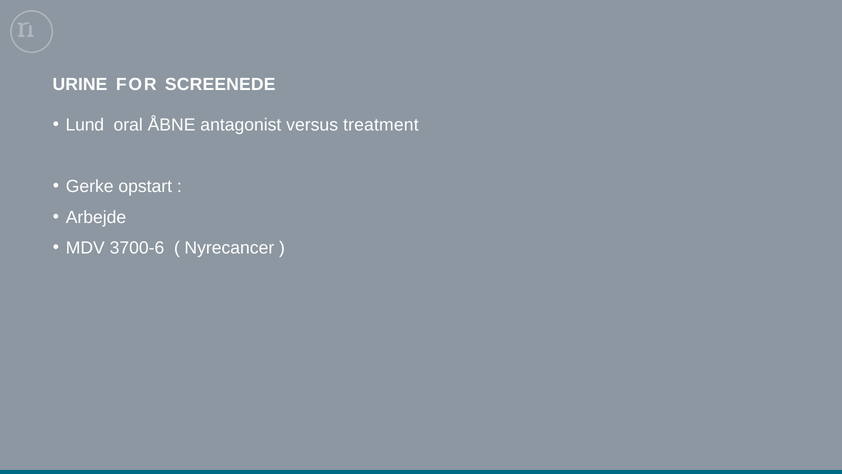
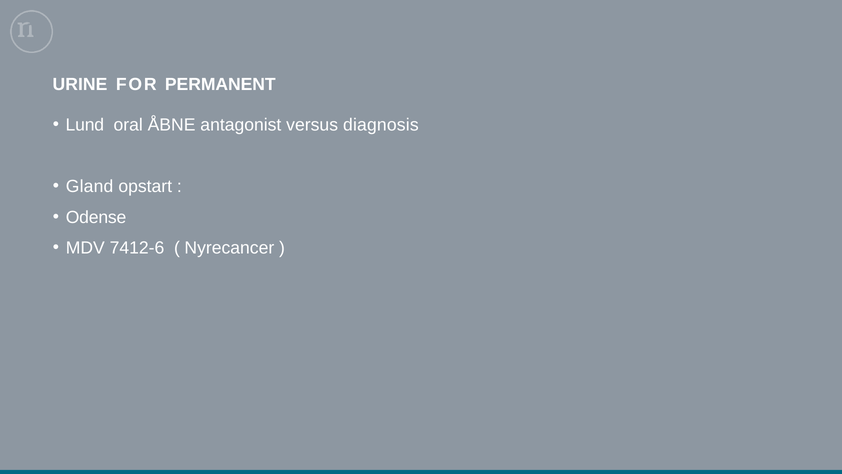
SCREENEDE: SCREENEDE -> PERMANENT
treatment: treatment -> diagnosis
Gerke: Gerke -> Gland
Arbejde: Arbejde -> Odense
3700-6: 3700-6 -> 7412-6
